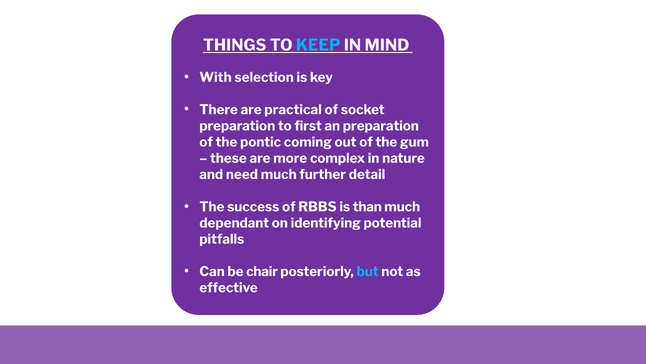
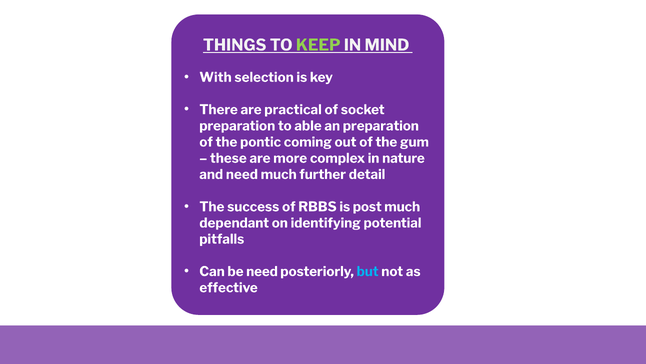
KEEP colour: light blue -> light green
first: first -> able
than: than -> post
be chair: chair -> need
